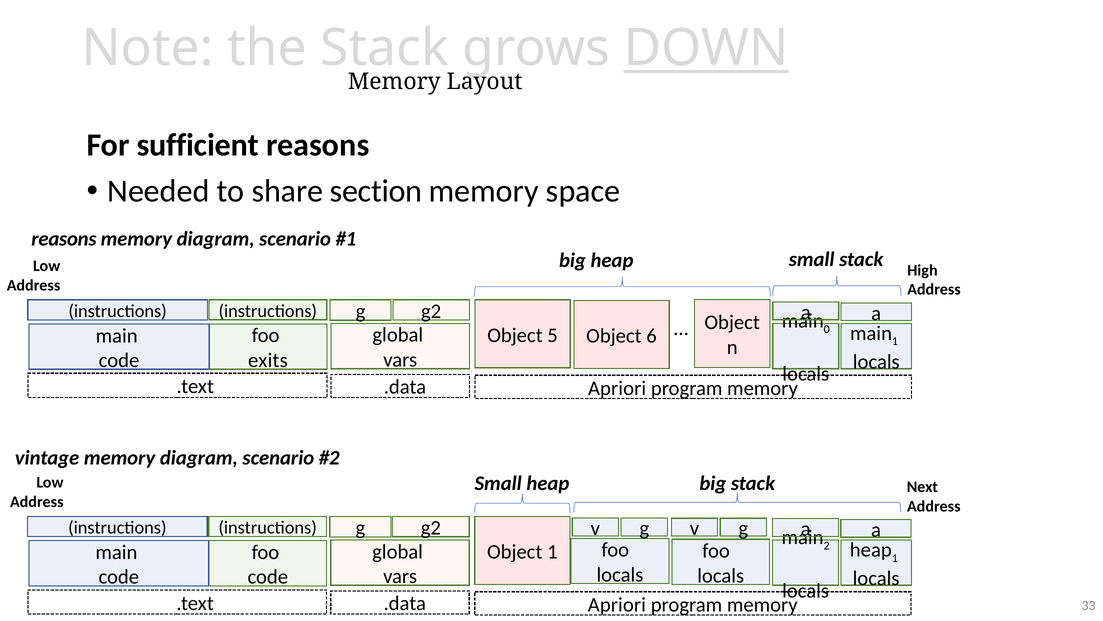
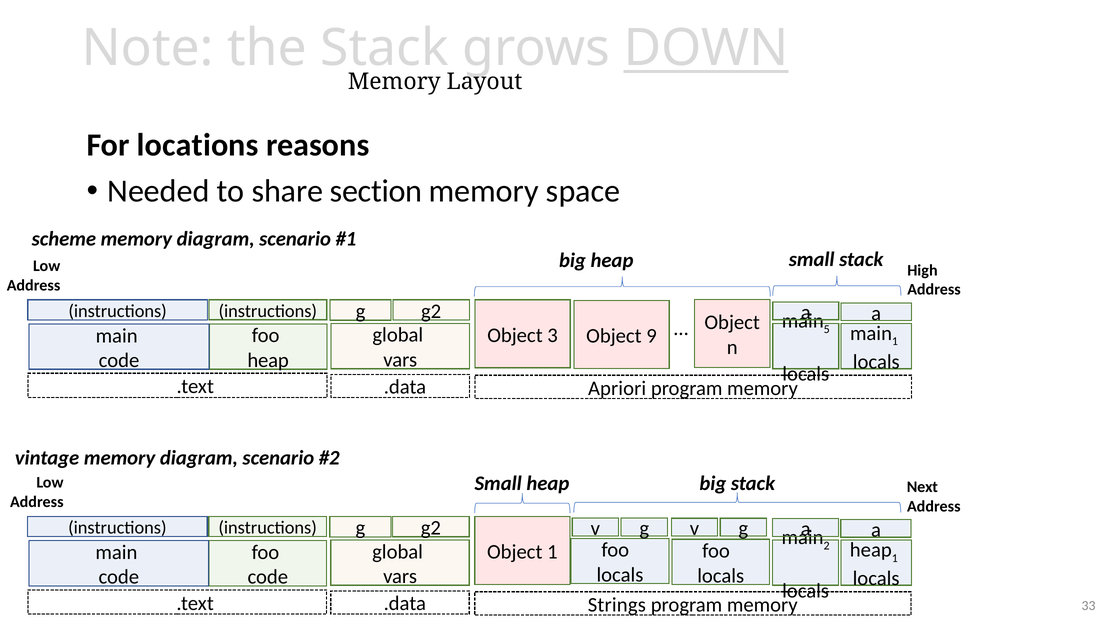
sufficient: sufficient -> locations
reasons at (64, 239): reasons -> scheme
0: 0 -> 5
5: 5 -> 3
6: 6 -> 9
exits at (268, 360): exits -> heap
Apriori at (617, 604): Apriori -> Strings
